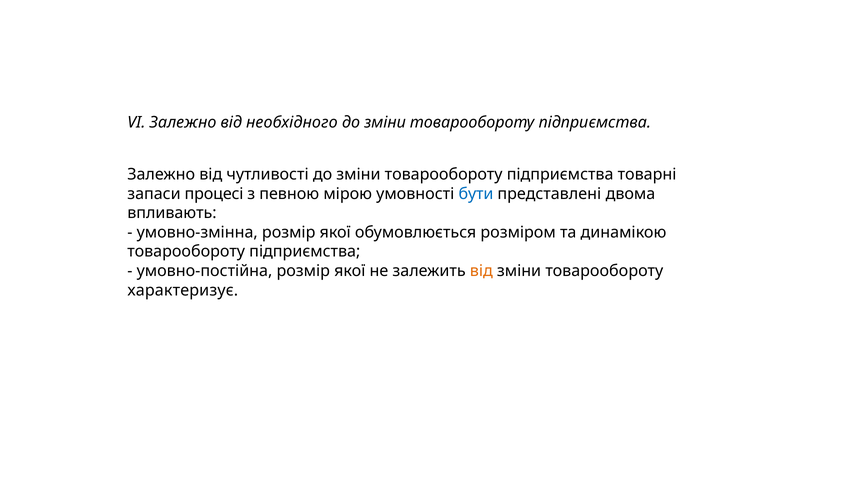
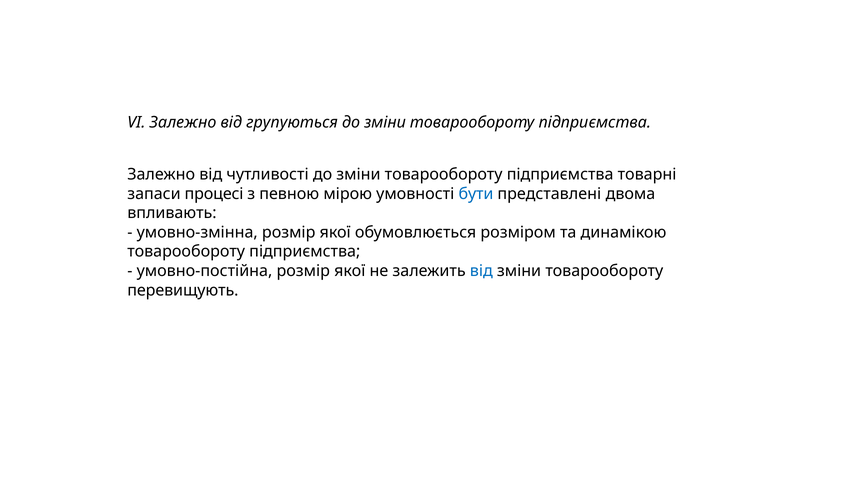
необхідного: необхідного -> групуються
від at (481, 271) colour: orange -> blue
характеризує: характеризує -> перевищують
